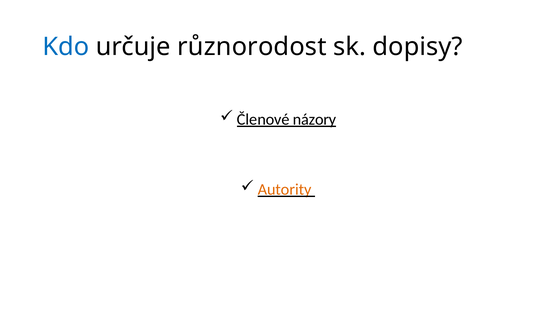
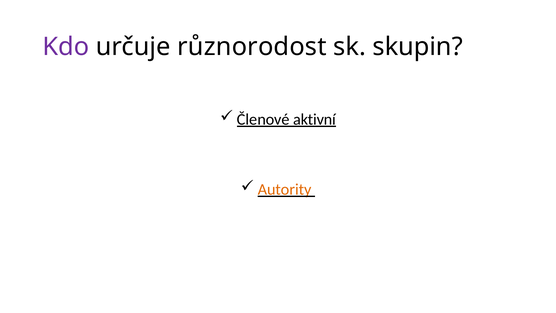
Kdo colour: blue -> purple
dopisy: dopisy -> skupin
názory: názory -> aktivní
